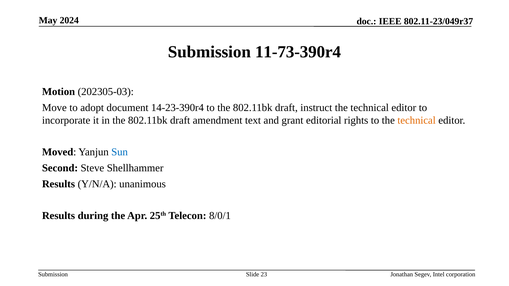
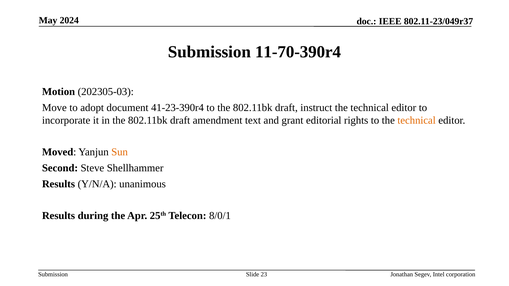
11-73-390r4: 11-73-390r4 -> 11-70-390r4
14-23-390r4: 14-23-390r4 -> 41-23-390r4
Sun colour: blue -> orange
